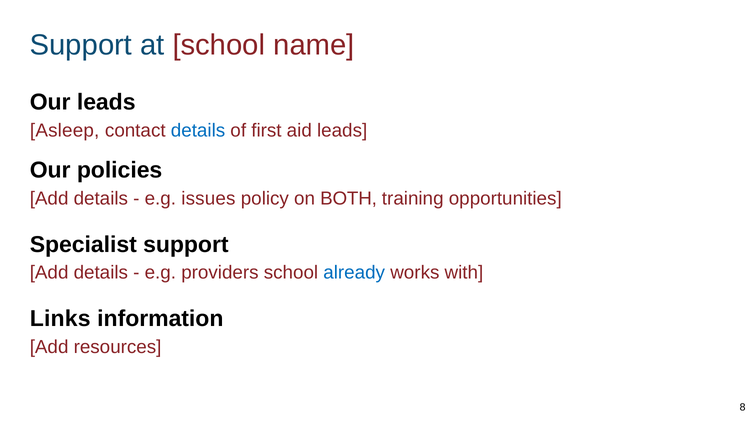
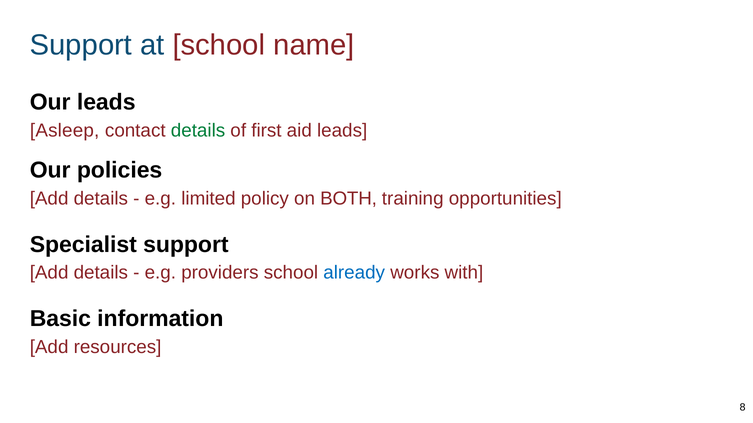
details at (198, 131) colour: blue -> green
issues: issues -> limited
Links: Links -> Basic
